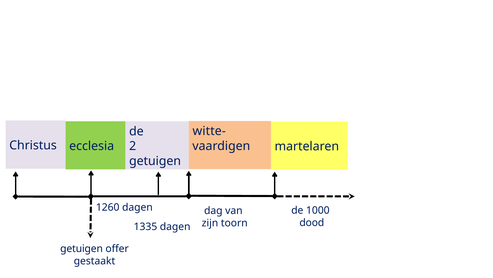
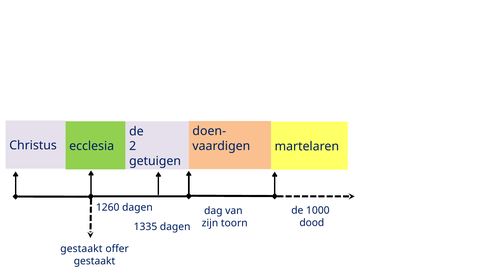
witte-: witte- -> doen-
getuigen at (82, 248): getuigen -> gestaakt
